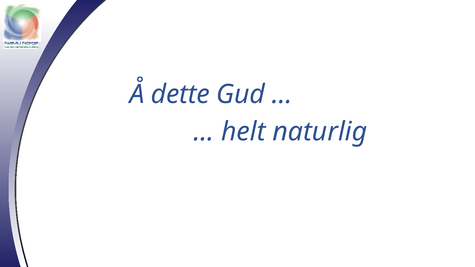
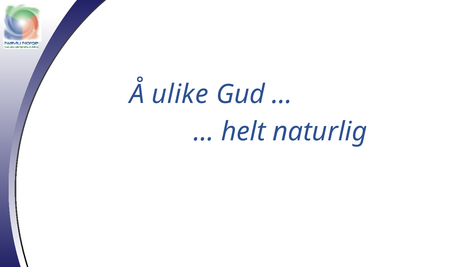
dette: dette -> ulike
